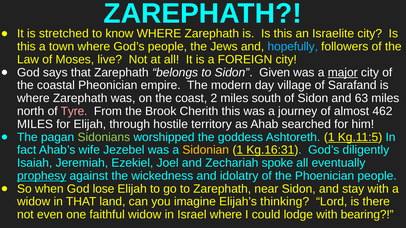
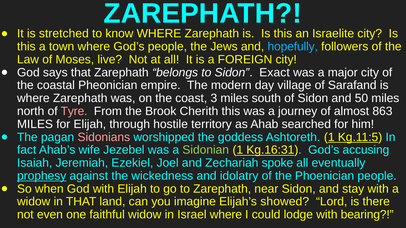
Given: Given -> Exact
major underline: present -> none
2: 2 -> 3
63: 63 -> 50
462: 462 -> 863
Sidonians colour: light green -> pink
Sidonian colour: yellow -> light green
diligently: diligently -> accusing
God lose: lose -> with
thinking: thinking -> showed
